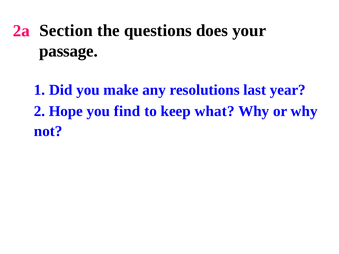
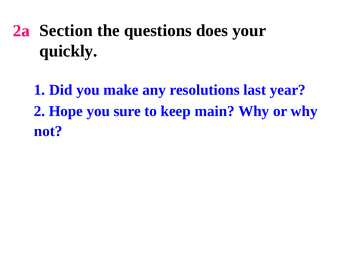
passage: passage -> quickly
find: find -> sure
what: what -> main
